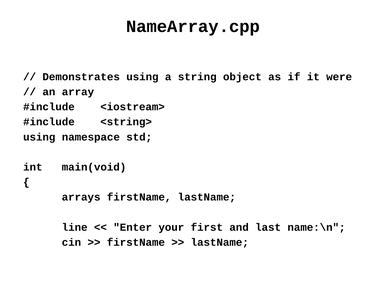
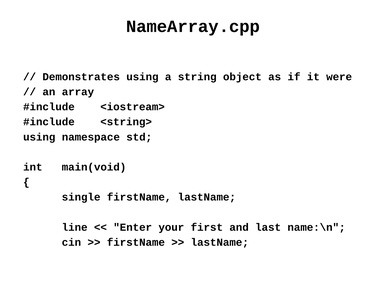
arrays: arrays -> single
